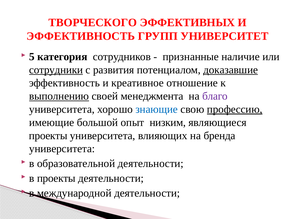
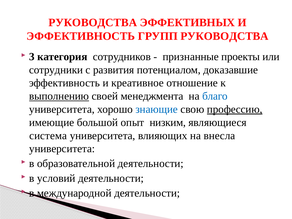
ТВОРЧЕСКОГО at (93, 22): ТВОРЧЕСКОГО -> РУКОВОДСТВА
ГРУПП УНИВЕРСИТЕТ: УНИВЕРСИТЕТ -> РУКОВОДСТВА
5: 5 -> 3
наличие: наличие -> проекты
сотрудники underline: present -> none
доказавшие underline: present -> none
благо colour: purple -> blue
проекты at (48, 136): проекты -> система
бренда: бренда -> внесла
в проекты: проекты -> условий
